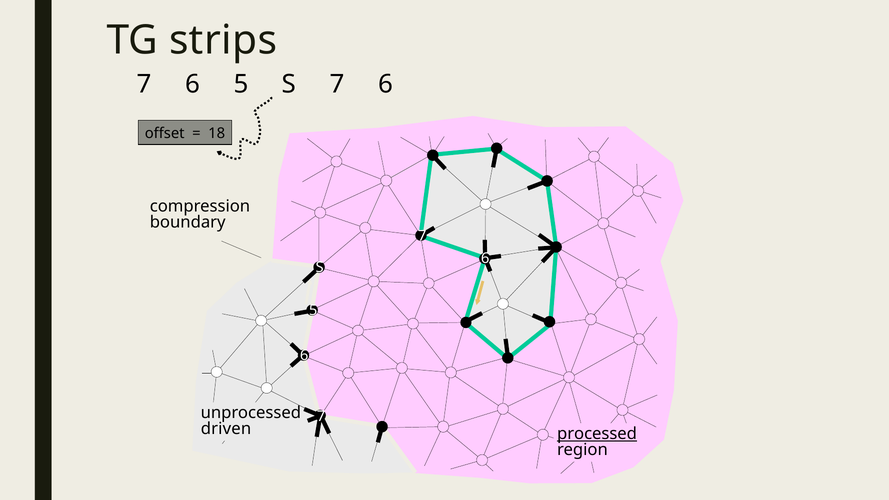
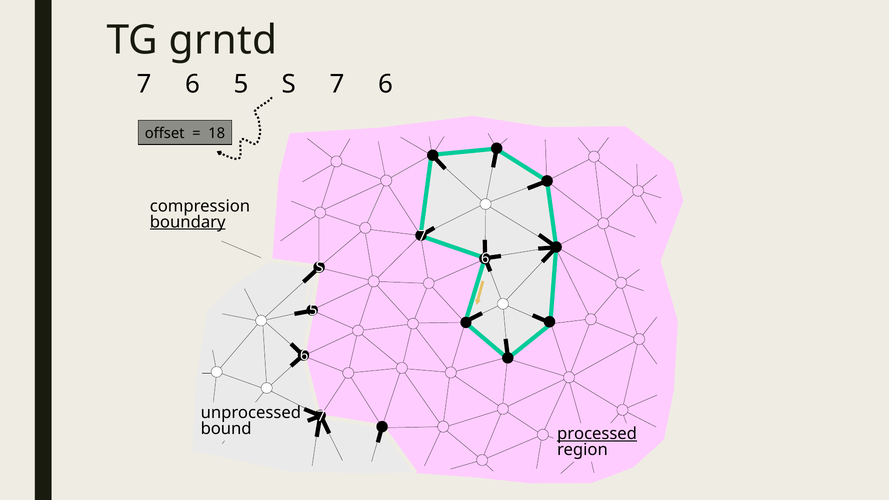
strips: strips -> grntd
boundary underline: none -> present
driven: driven -> bound
